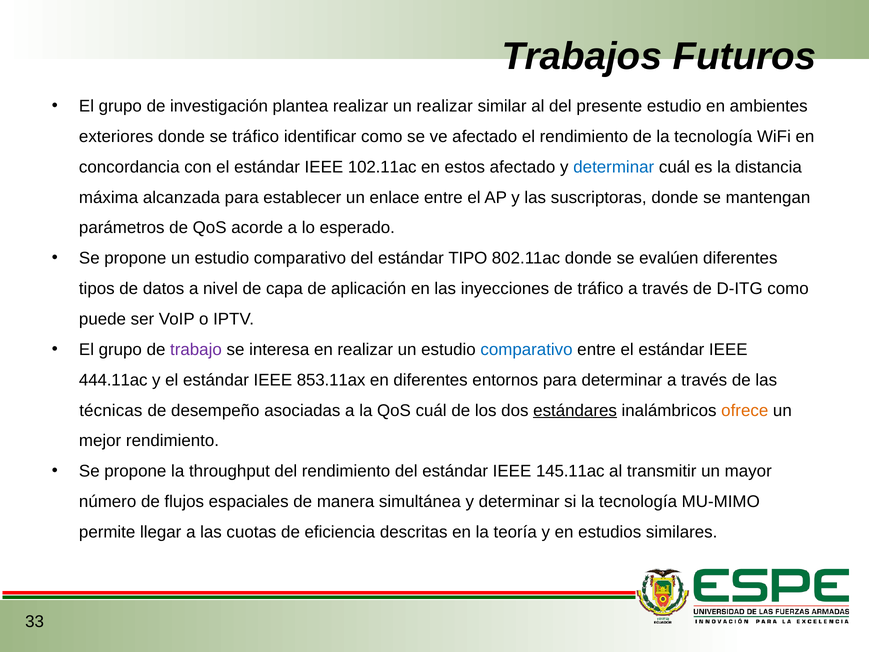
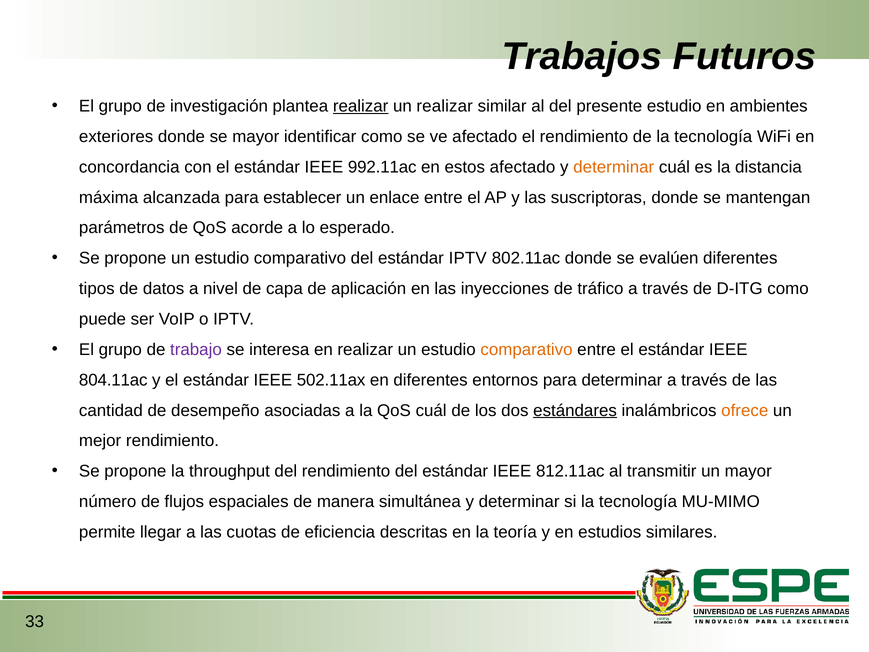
realizar at (361, 106) underline: none -> present
se tráfico: tráfico -> mayor
102.11ac: 102.11ac -> 992.11ac
determinar at (614, 167) colour: blue -> orange
estándar TIPO: TIPO -> IPTV
comparativo at (527, 349) colour: blue -> orange
444.11ac: 444.11ac -> 804.11ac
853.11ax: 853.11ax -> 502.11ax
técnicas: técnicas -> cantidad
145.11ac: 145.11ac -> 812.11ac
